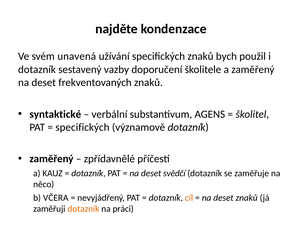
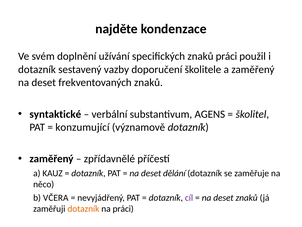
unavená: unavená -> doplnění
znaků bych: bych -> práci
specifických at (82, 127): specifických -> konzumující
svědčí: svědčí -> dělání
cíl colour: orange -> purple
